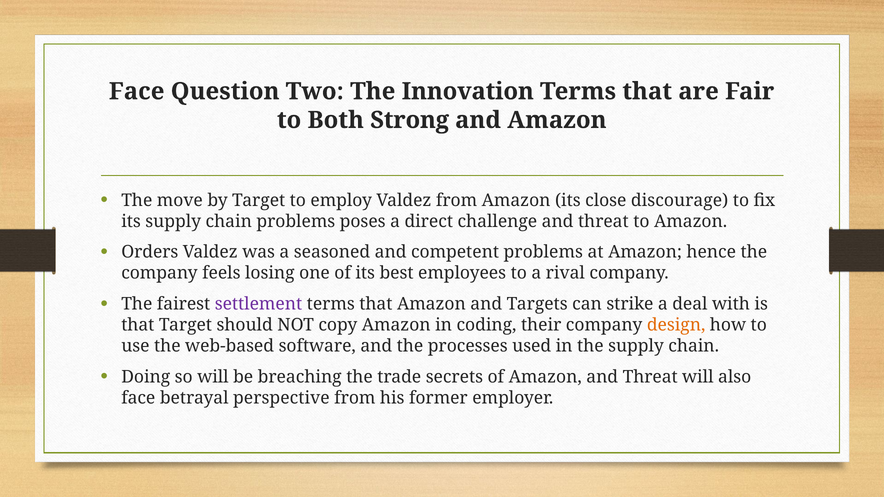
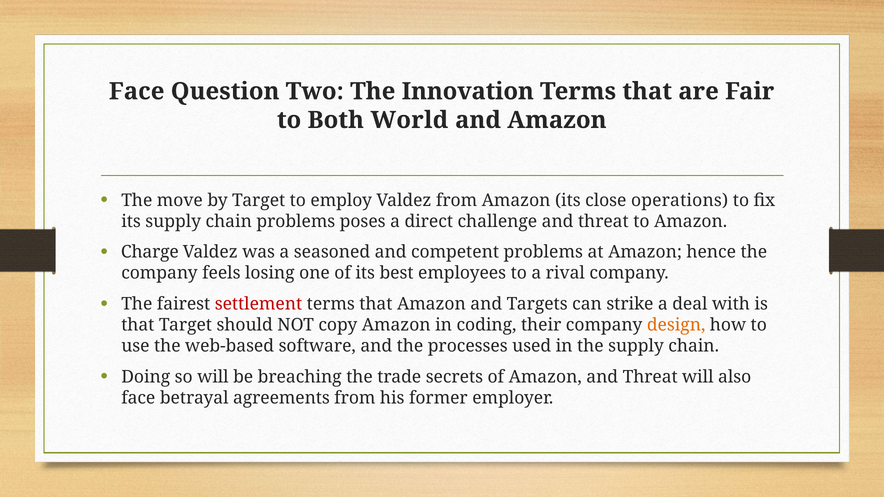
Strong: Strong -> World
discourage: discourage -> operations
Orders: Orders -> Charge
settlement colour: purple -> red
perspective: perspective -> agreements
